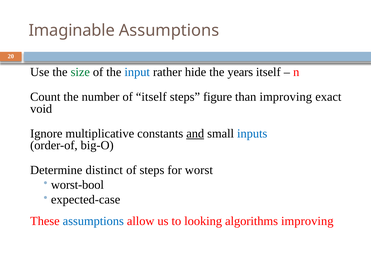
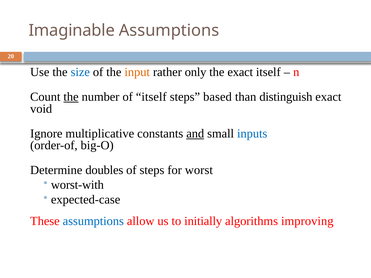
size colour: green -> blue
input colour: blue -> orange
hide: hide -> only
the years: years -> exact
the at (71, 97) underline: none -> present
figure: figure -> based
than improving: improving -> distinguish
distinct: distinct -> doubles
worst-bool: worst-bool -> worst-with
looking: looking -> initially
